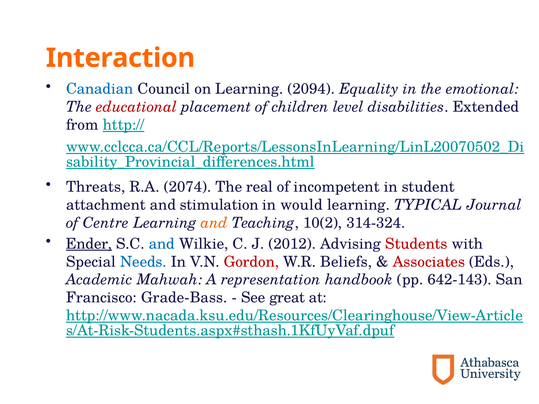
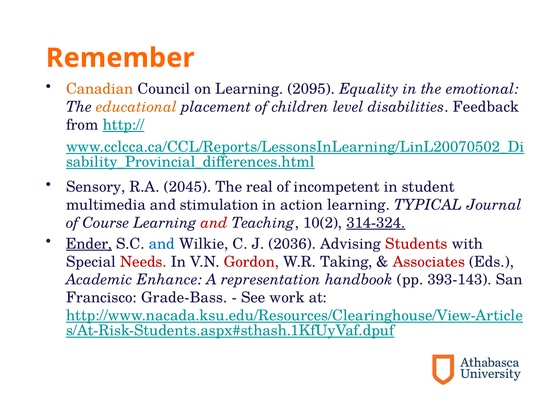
Interaction: Interaction -> Remember
Canadian colour: blue -> orange
2094: 2094 -> 2095
educational colour: red -> orange
Extended: Extended -> Feedback
Threats: Threats -> Sensory
2074: 2074 -> 2045
attachment: attachment -> multimedia
would: would -> action
Centre: Centre -> Course
and at (214, 223) colour: orange -> red
314-324 underline: none -> present
2012: 2012 -> 2036
Needs colour: blue -> red
Beliefs: Beliefs -> Taking
Mahwah: Mahwah -> Enhance
642-143: 642-143 -> 393-143
great: great -> work
